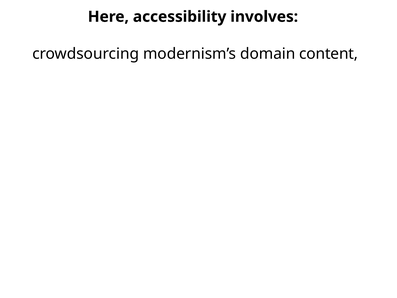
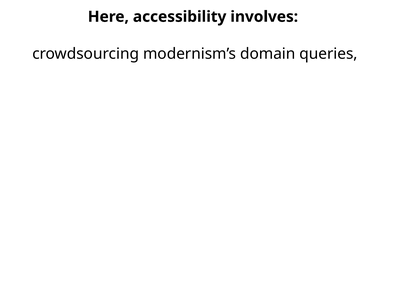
content: content -> queries
